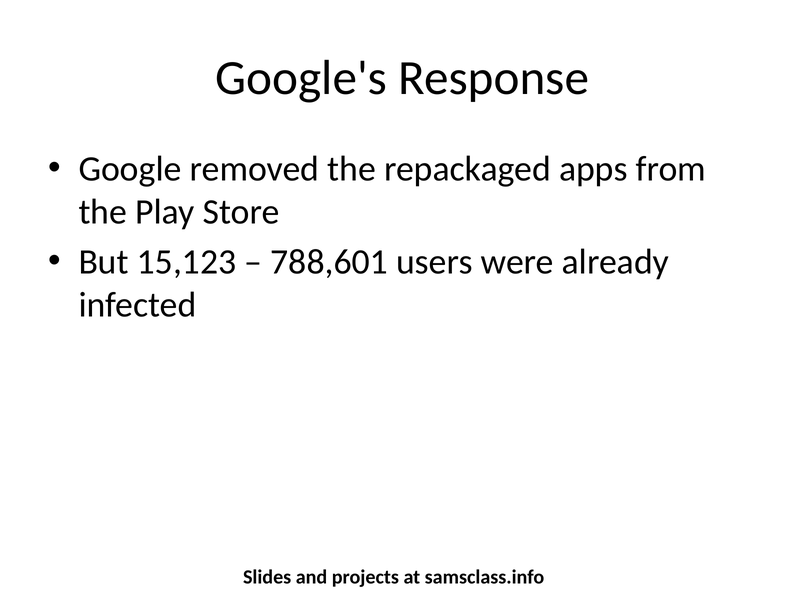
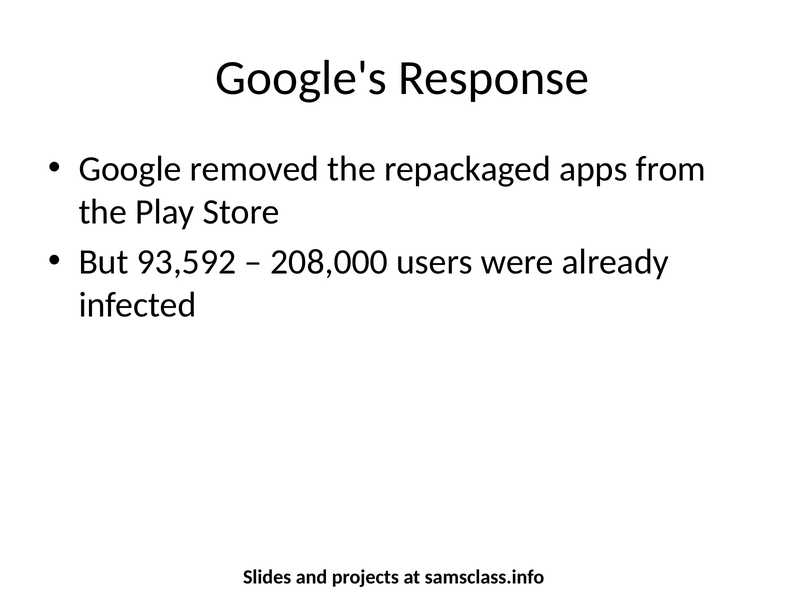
15,123: 15,123 -> 93,592
788,601: 788,601 -> 208,000
